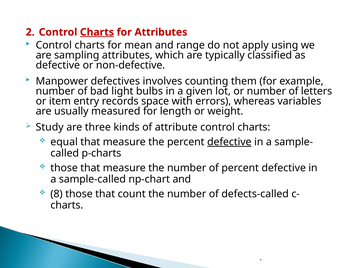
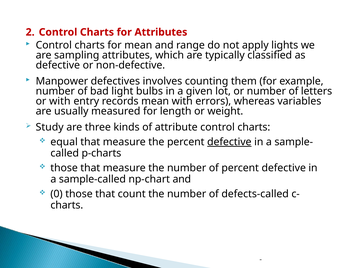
Charts at (97, 32) underline: present -> none
using: using -> lights
or item: item -> with
records space: space -> mean
8: 8 -> 0
